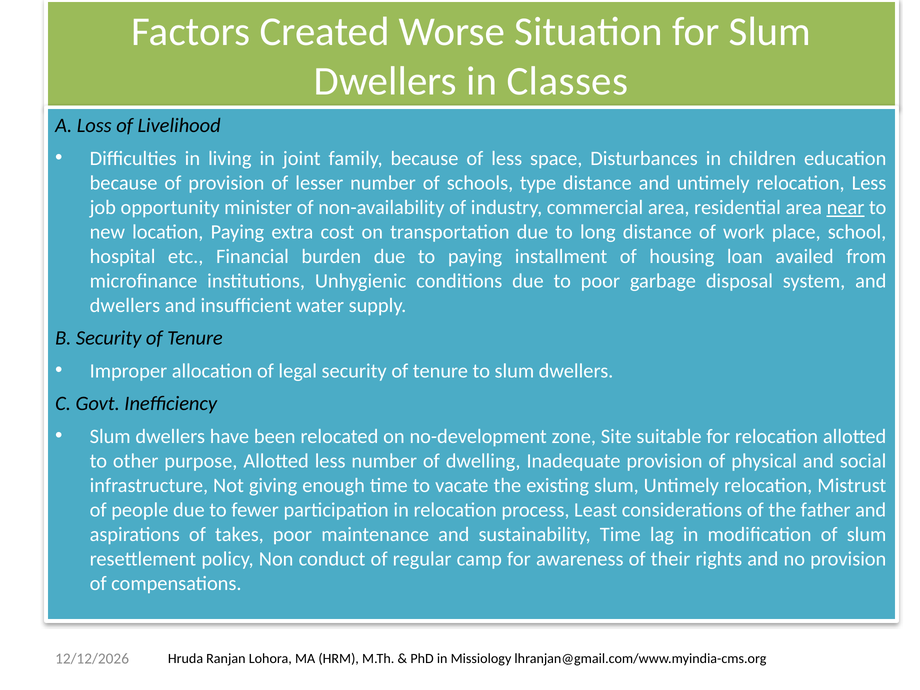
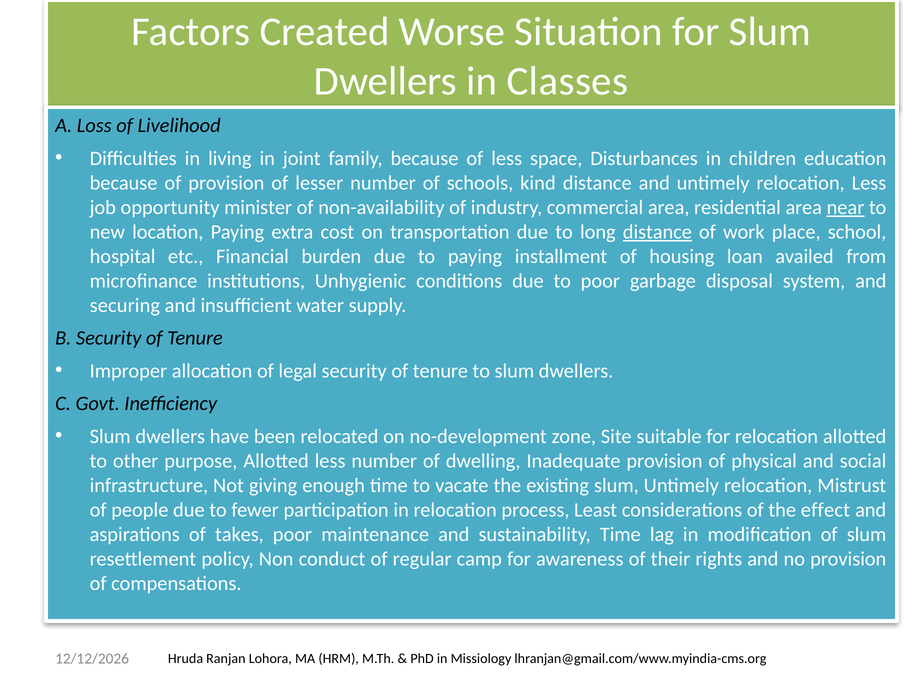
type: type -> kind
distance at (657, 232) underline: none -> present
dwellers at (125, 305): dwellers -> securing
father: father -> effect
